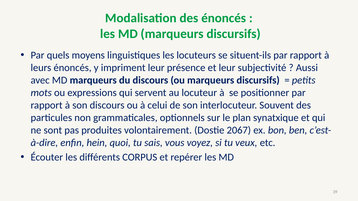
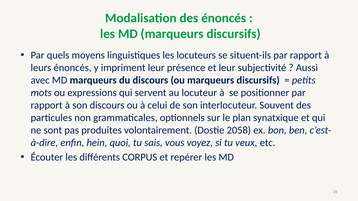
2067: 2067 -> 2058
